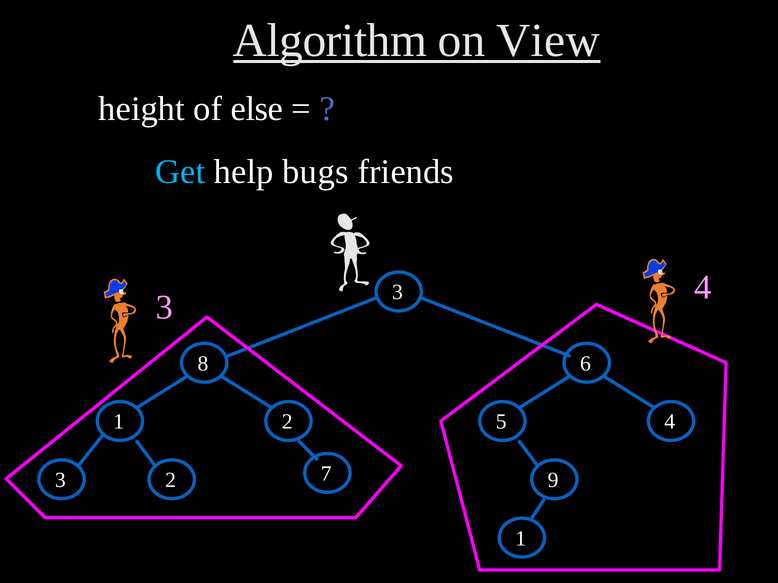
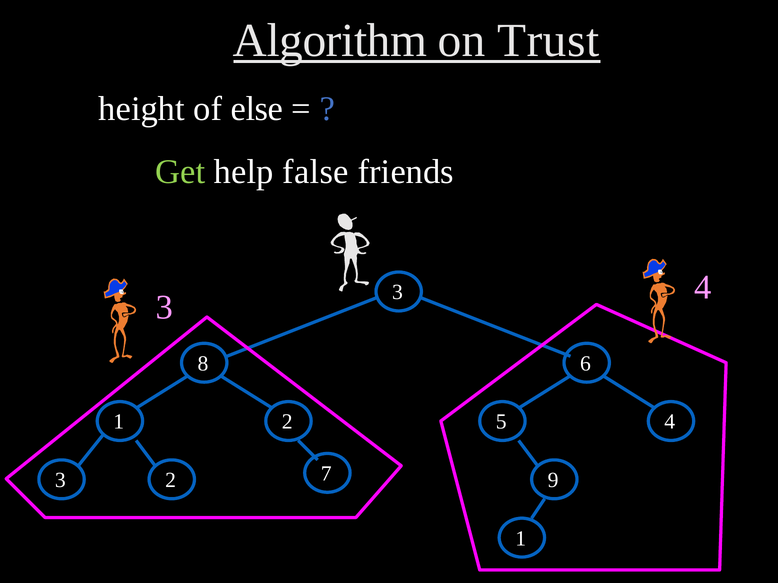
View: View -> Trust
Get colour: light blue -> light green
bugs: bugs -> false
